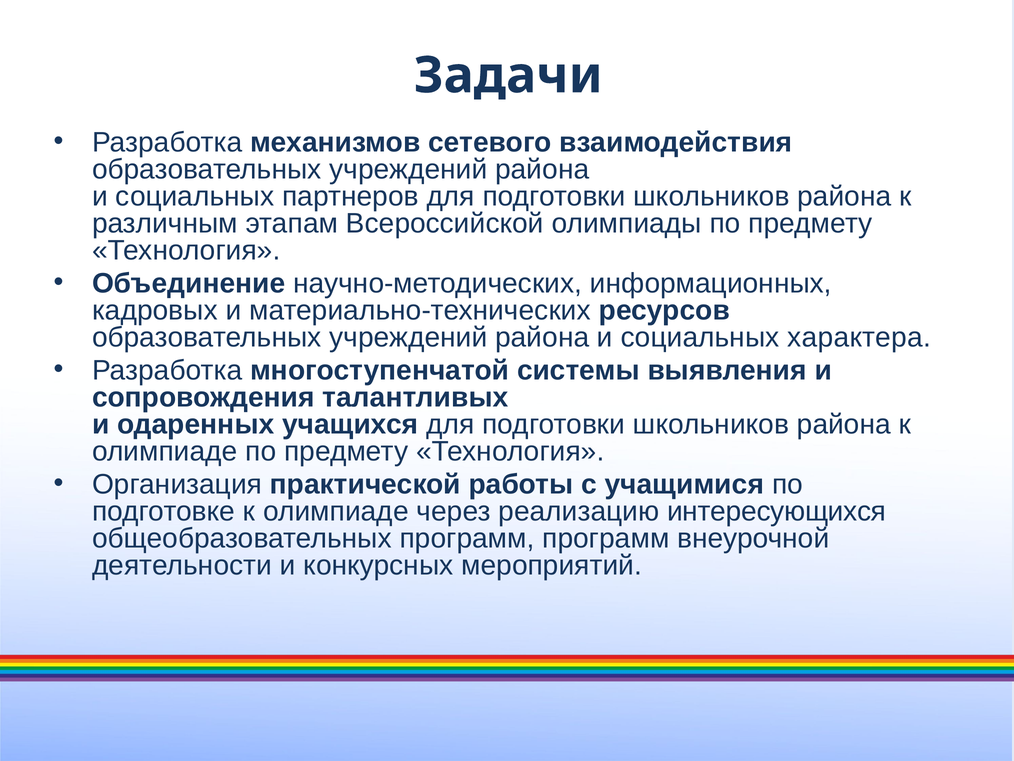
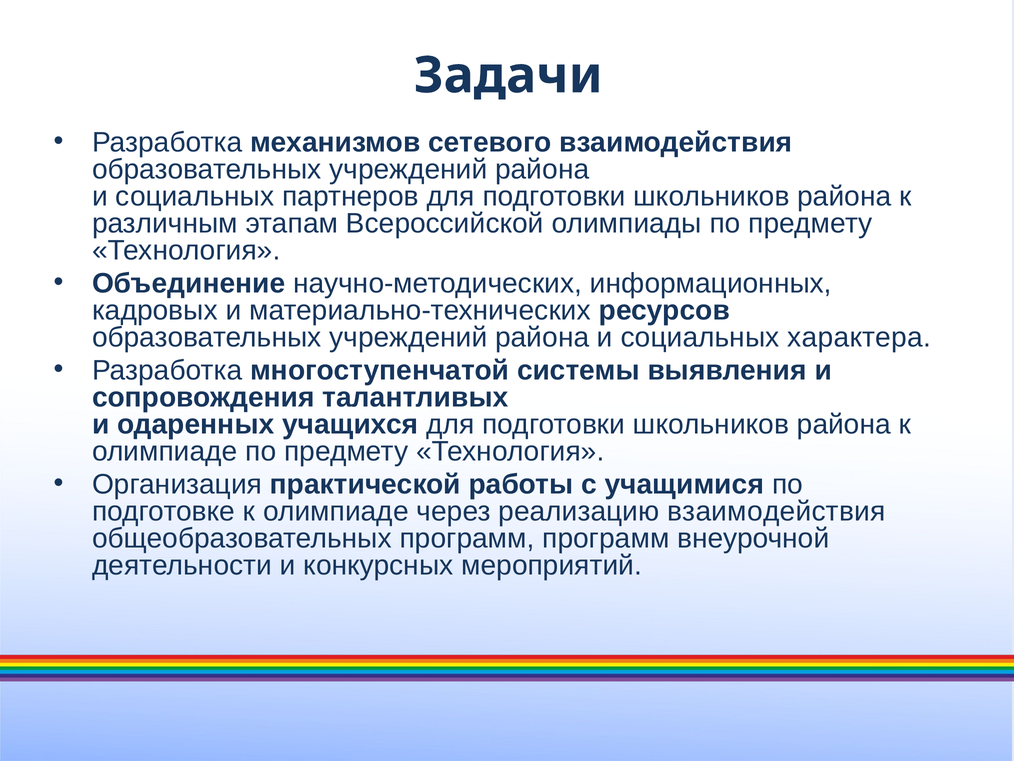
реализацию интересующихся: интересующихся -> взаимодействия
